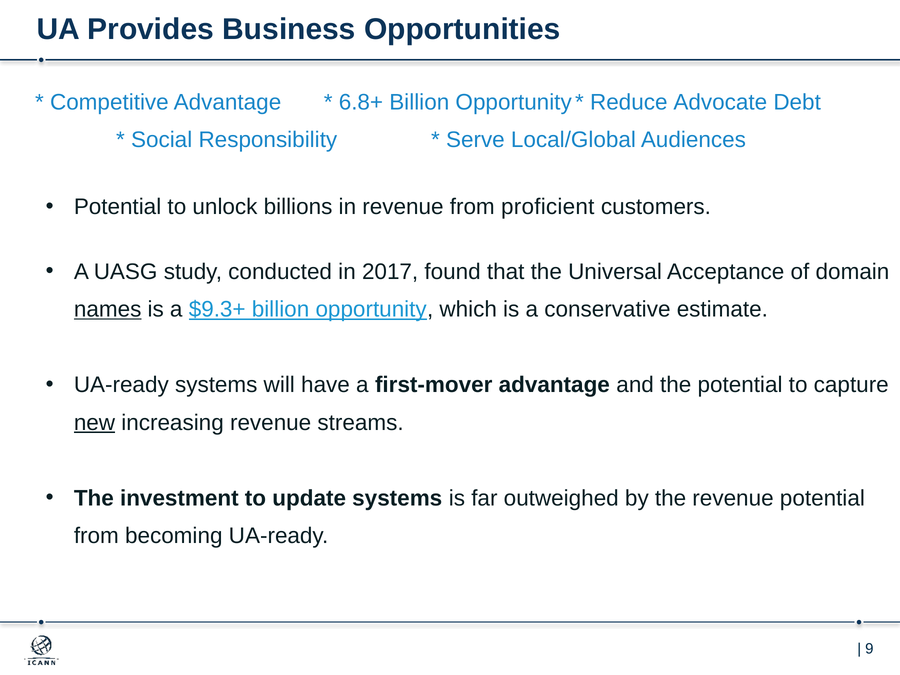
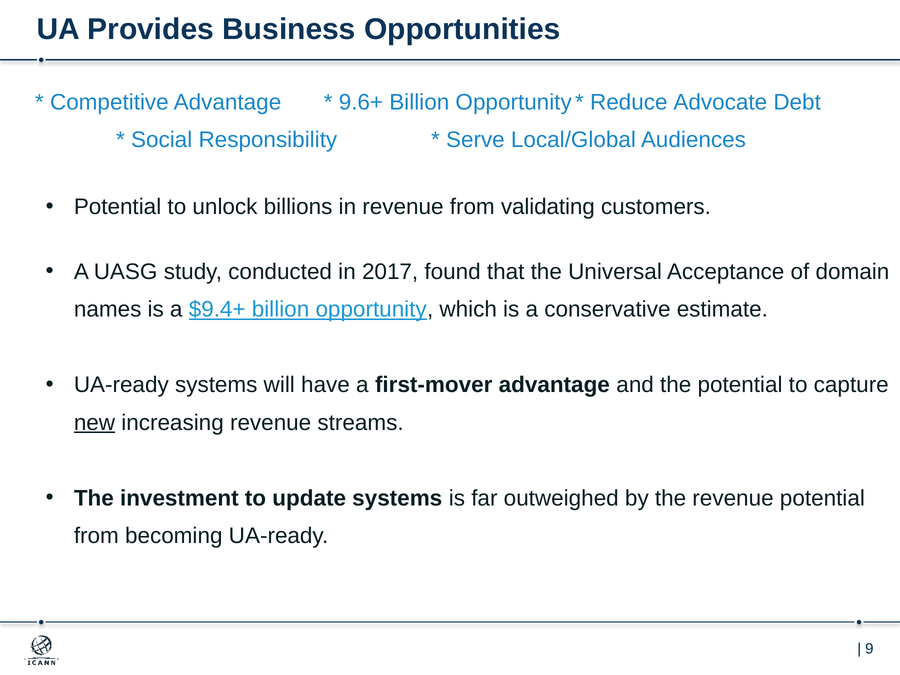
6.8+: 6.8+ -> 9.6+
proficient: proficient -> validating
names underline: present -> none
$9.3+: $9.3+ -> $9.4+
